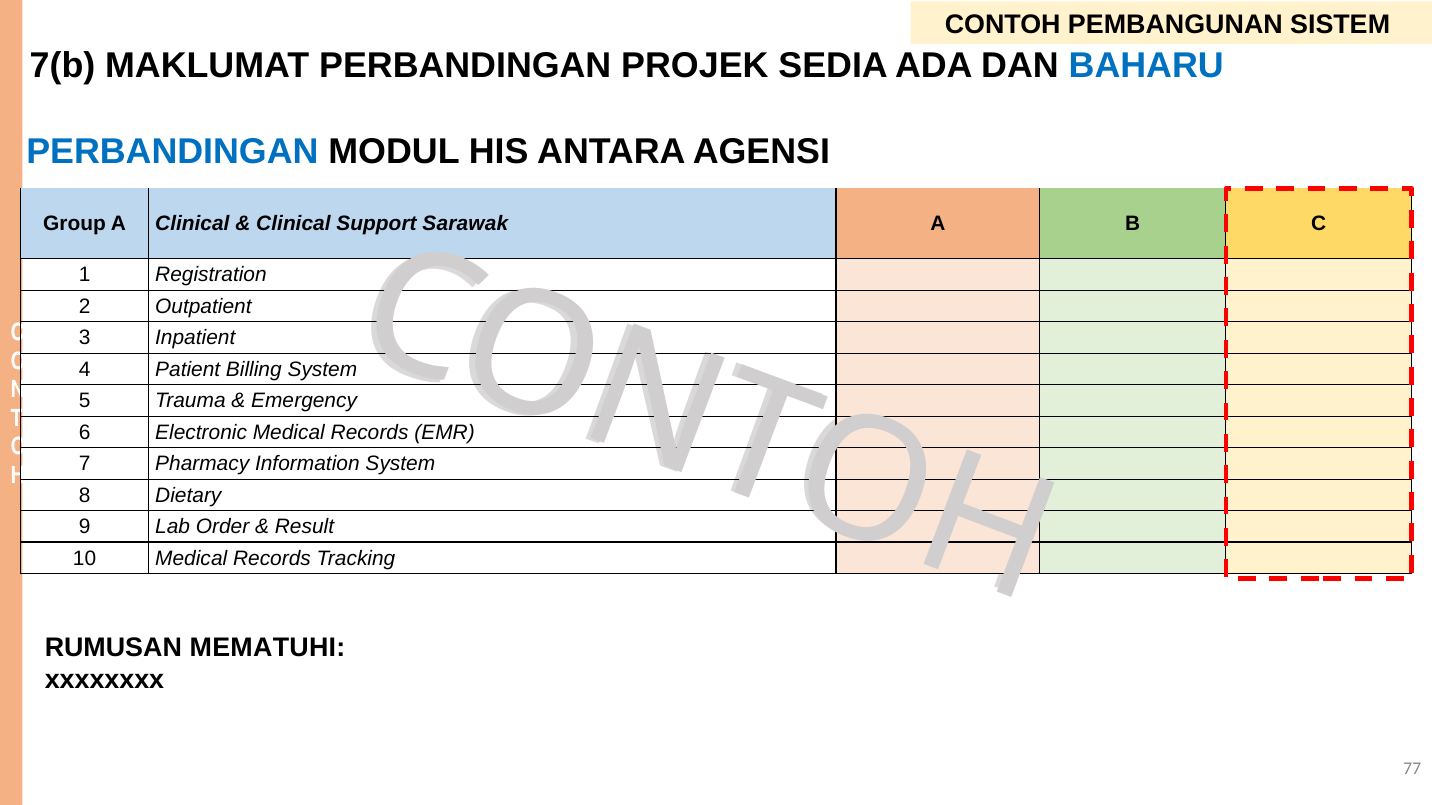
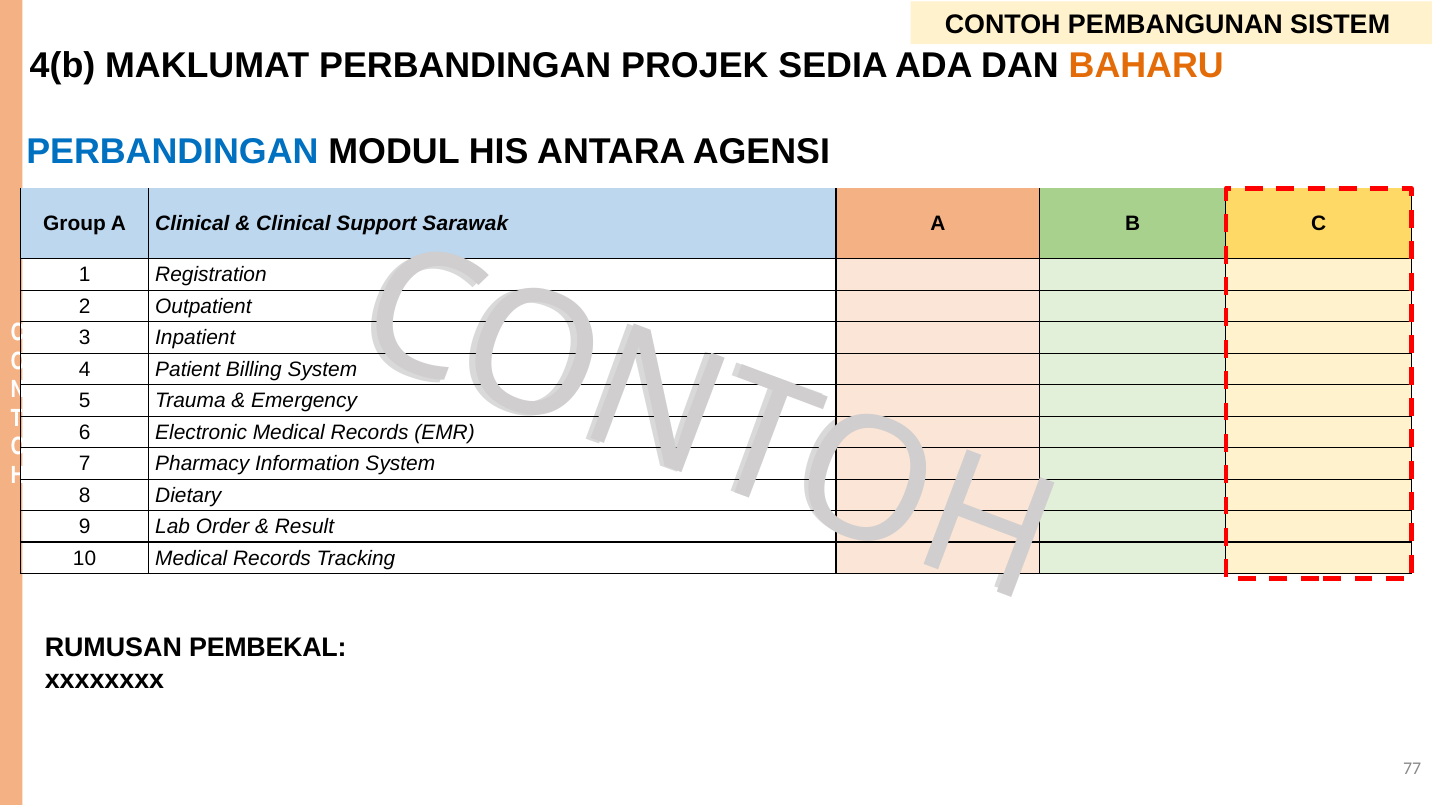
7(b: 7(b -> 4(b
BAHARU colour: blue -> orange
MEMATUHI: MEMATUHI -> PEMBEKAL
